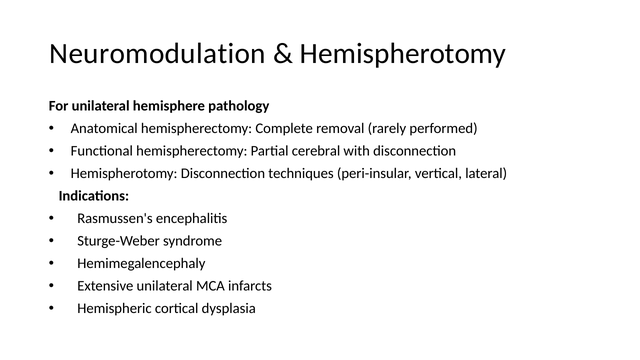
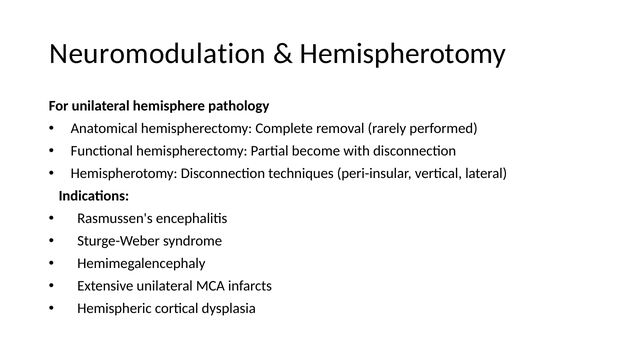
cerebral: cerebral -> become
